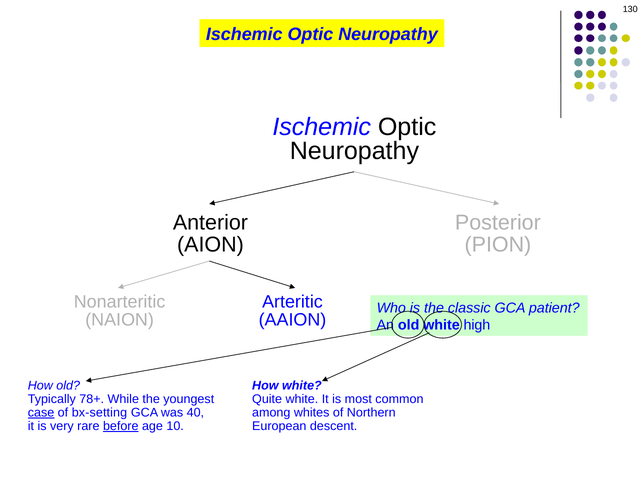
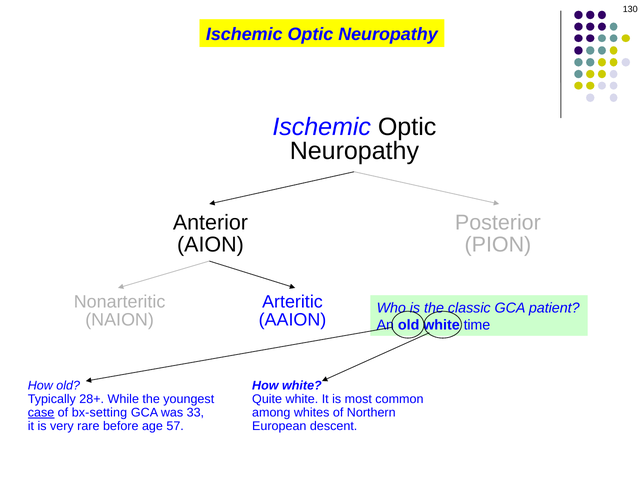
high: high -> time
78+: 78+ -> 28+
40: 40 -> 33
before underline: present -> none
10: 10 -> 57
